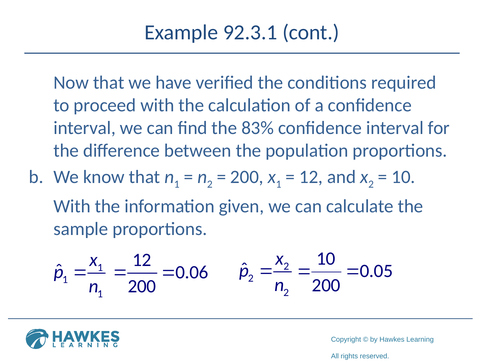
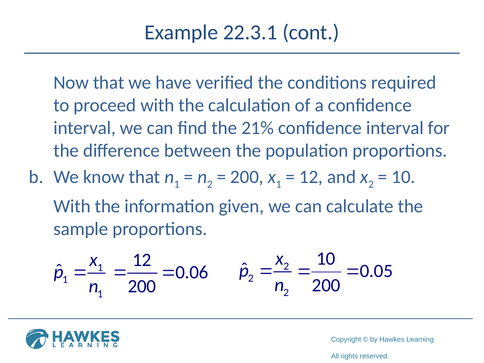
92.3.1: 92.3.1 -> 22.3.1
83%: 83% -> 21%
